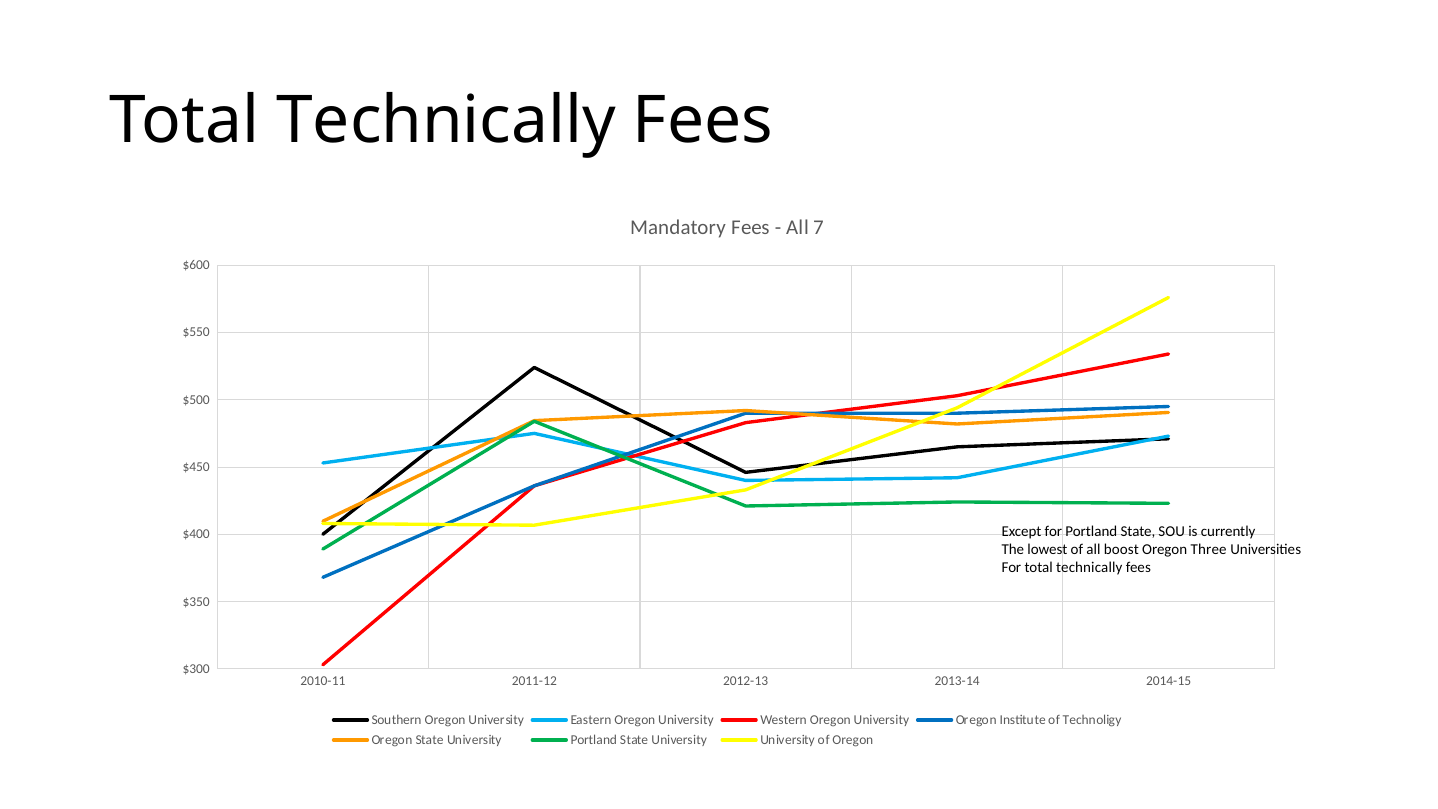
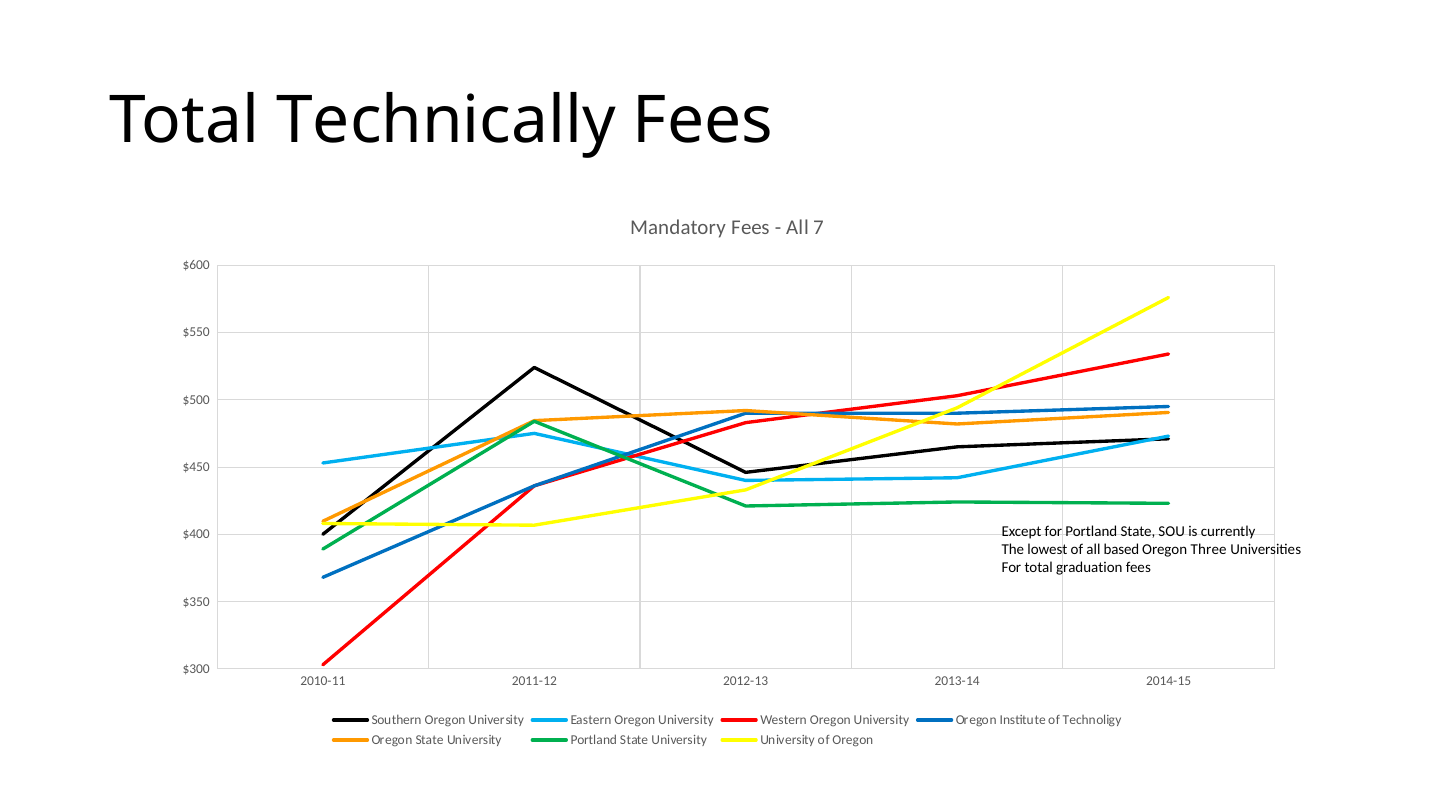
boost: boost -> based
For total technically: technically -> graduation
